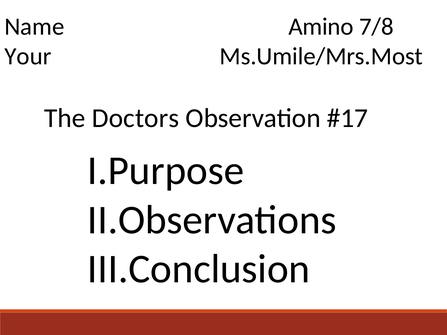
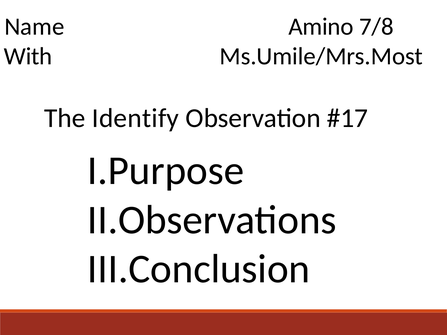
Your: Your -> With
Doctors: Doctors -> Identify
